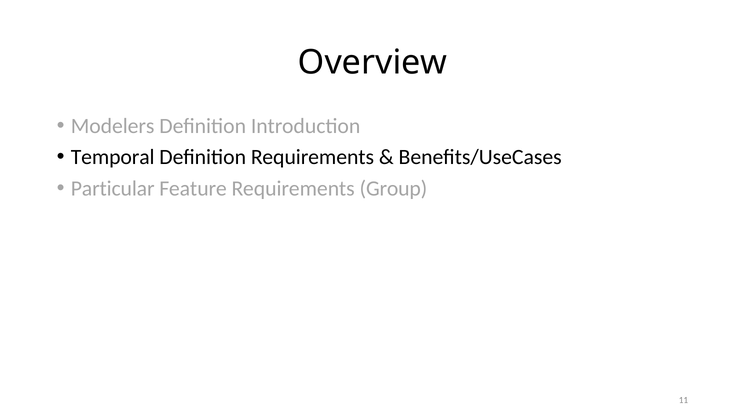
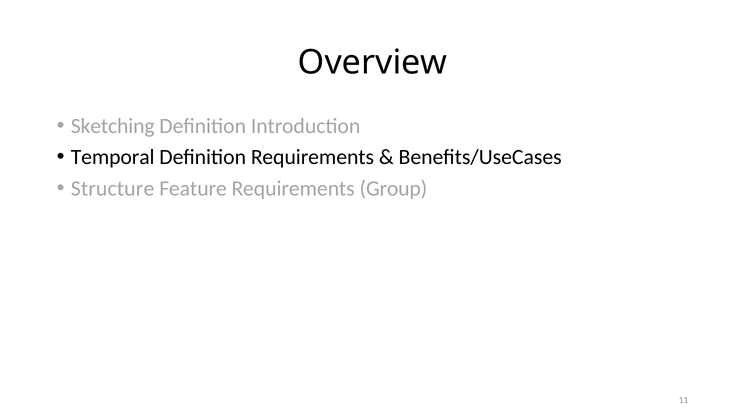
Modelers: Modelers -> Sketching
Particular: Particular -> Structure
